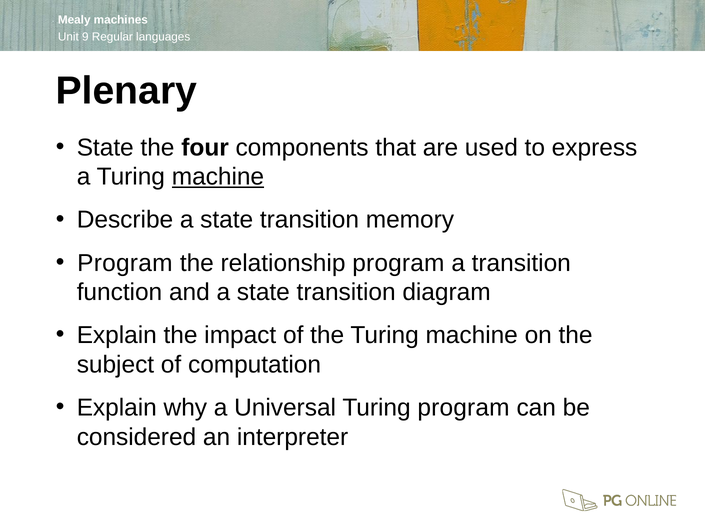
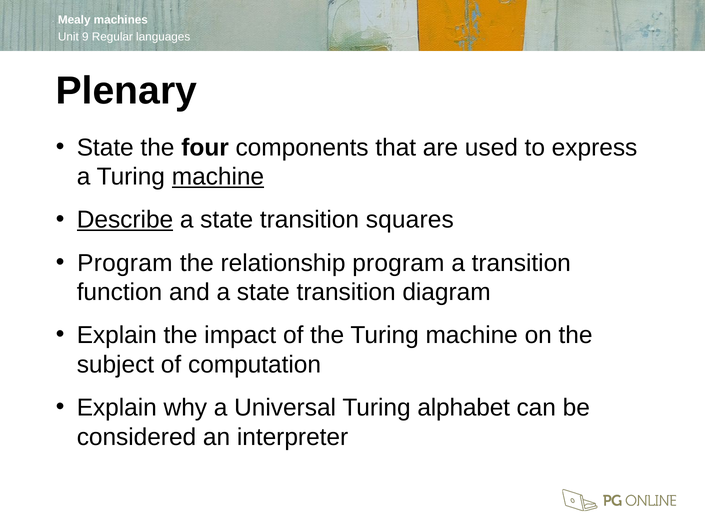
Describe underline: none -> present
memory: memory -> squares
Turing program: program -> alphabet
